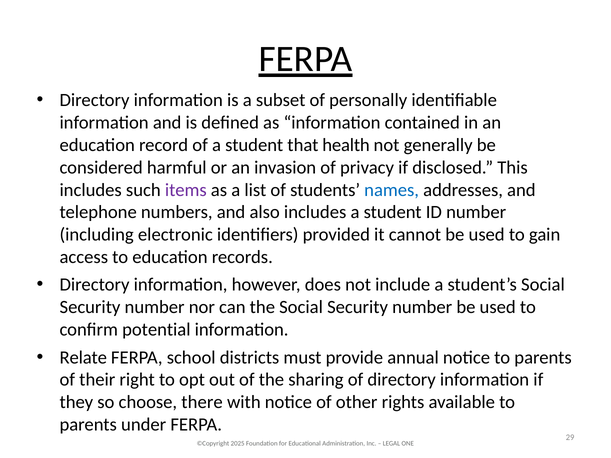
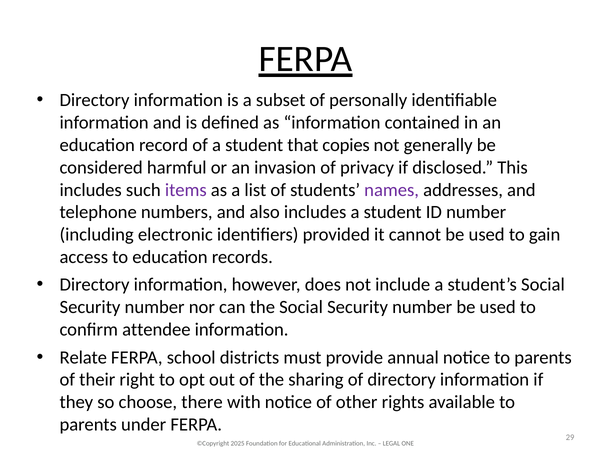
health: health -> copies
names colour: blue -> purple
potential: potential -> attendee
